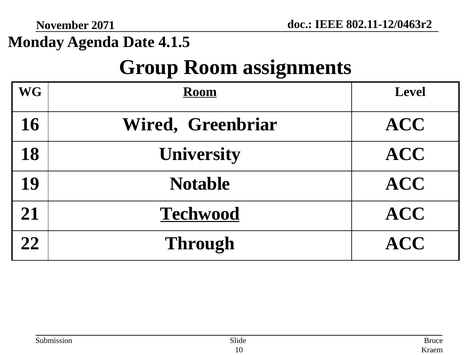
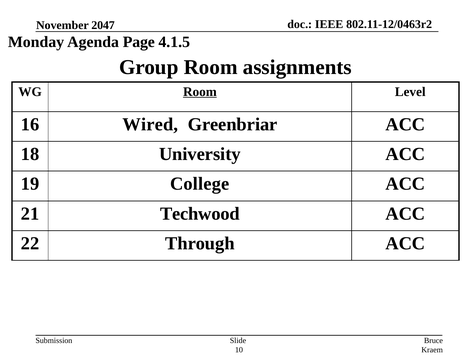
2071: 2071 -> 2047
Date: Date -> Page
Notable: Notable -> College
Techwood underline: present -> none
